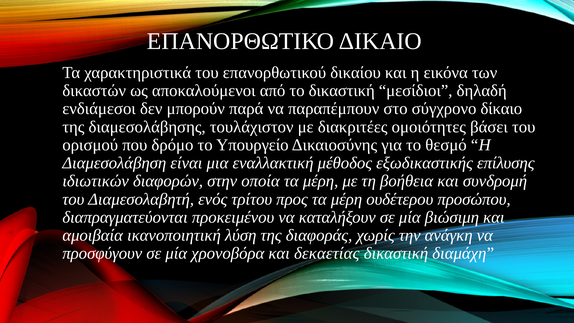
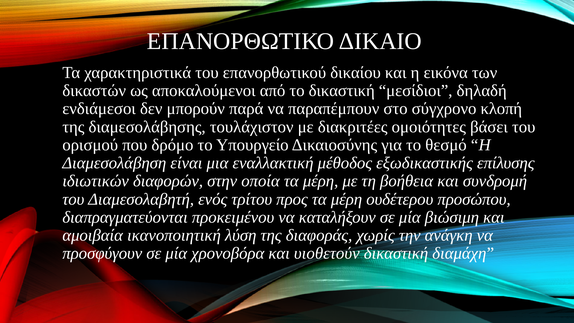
δίκαιο: δίκαιο -> κλοπή
δεκαετίας: δεκαετίας -> υιοθετούν
